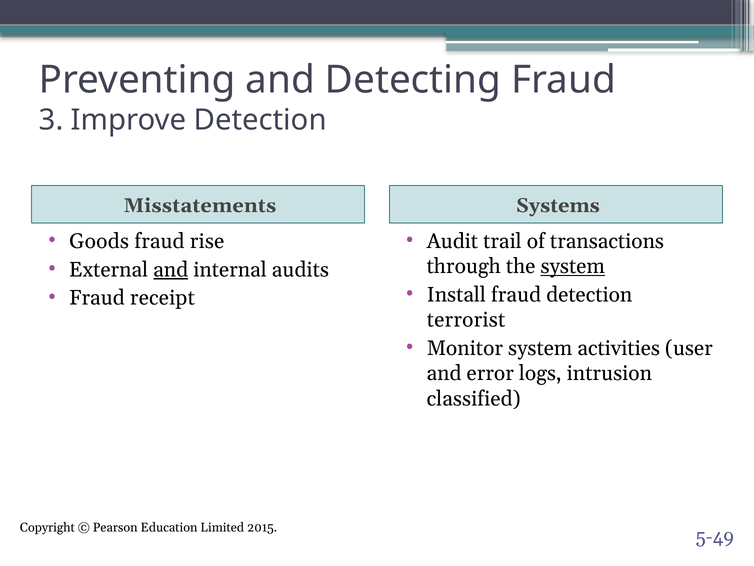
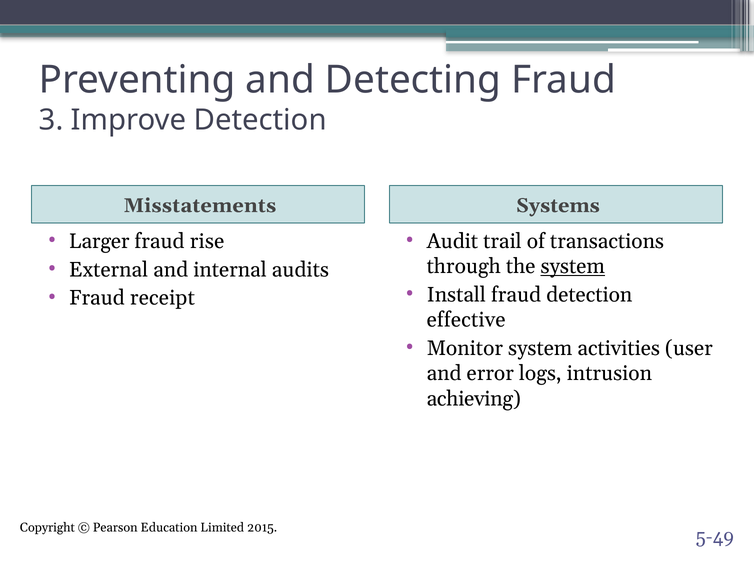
Goods: Goods -> Larger
and at (171, 269) underline: present -> none
terrorist: terrorist -> effective
classified: classified -> achieving
